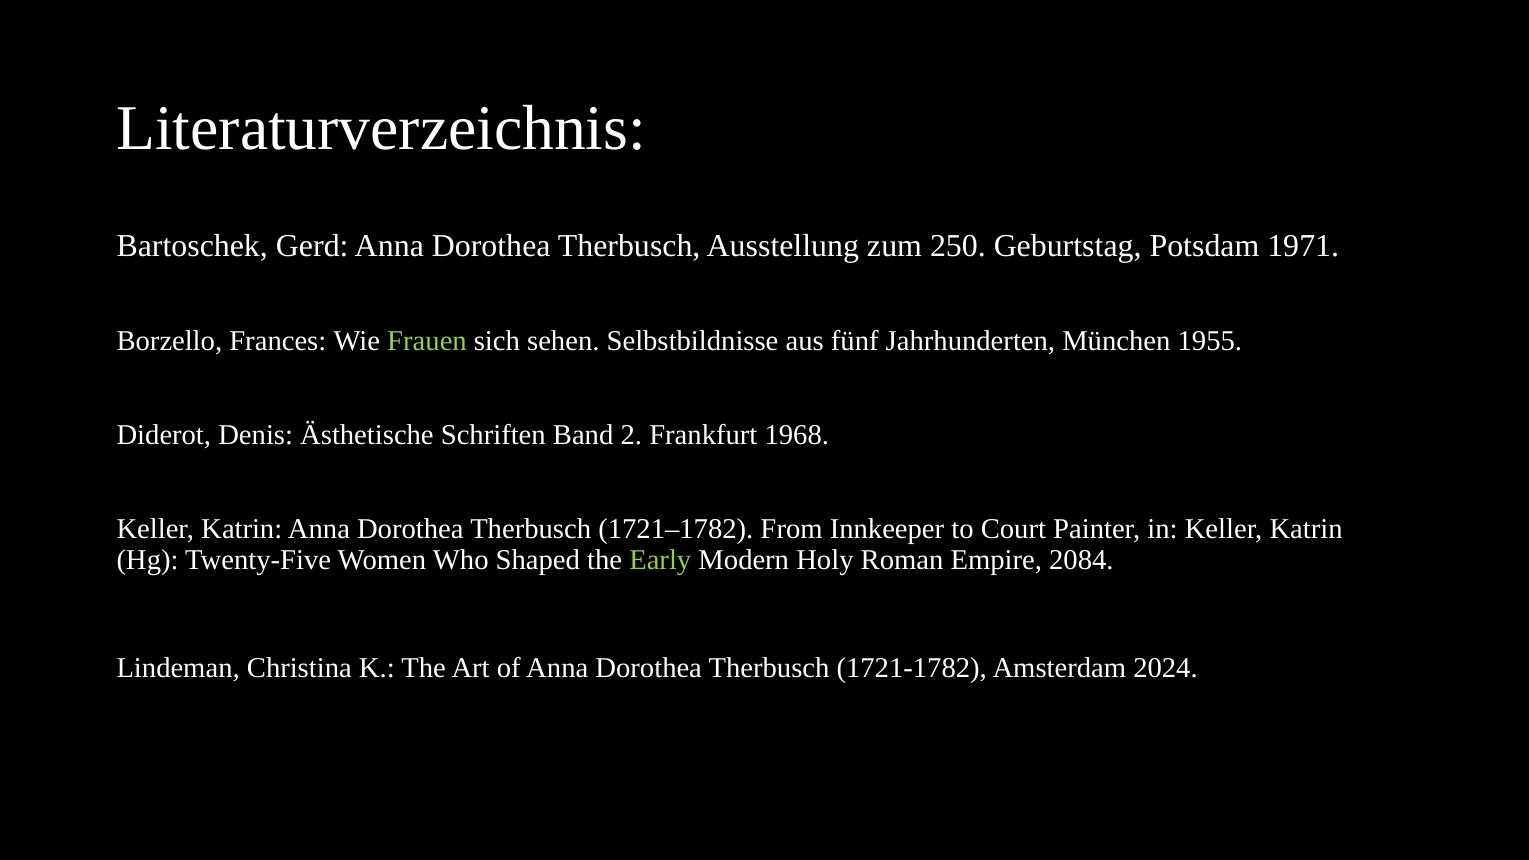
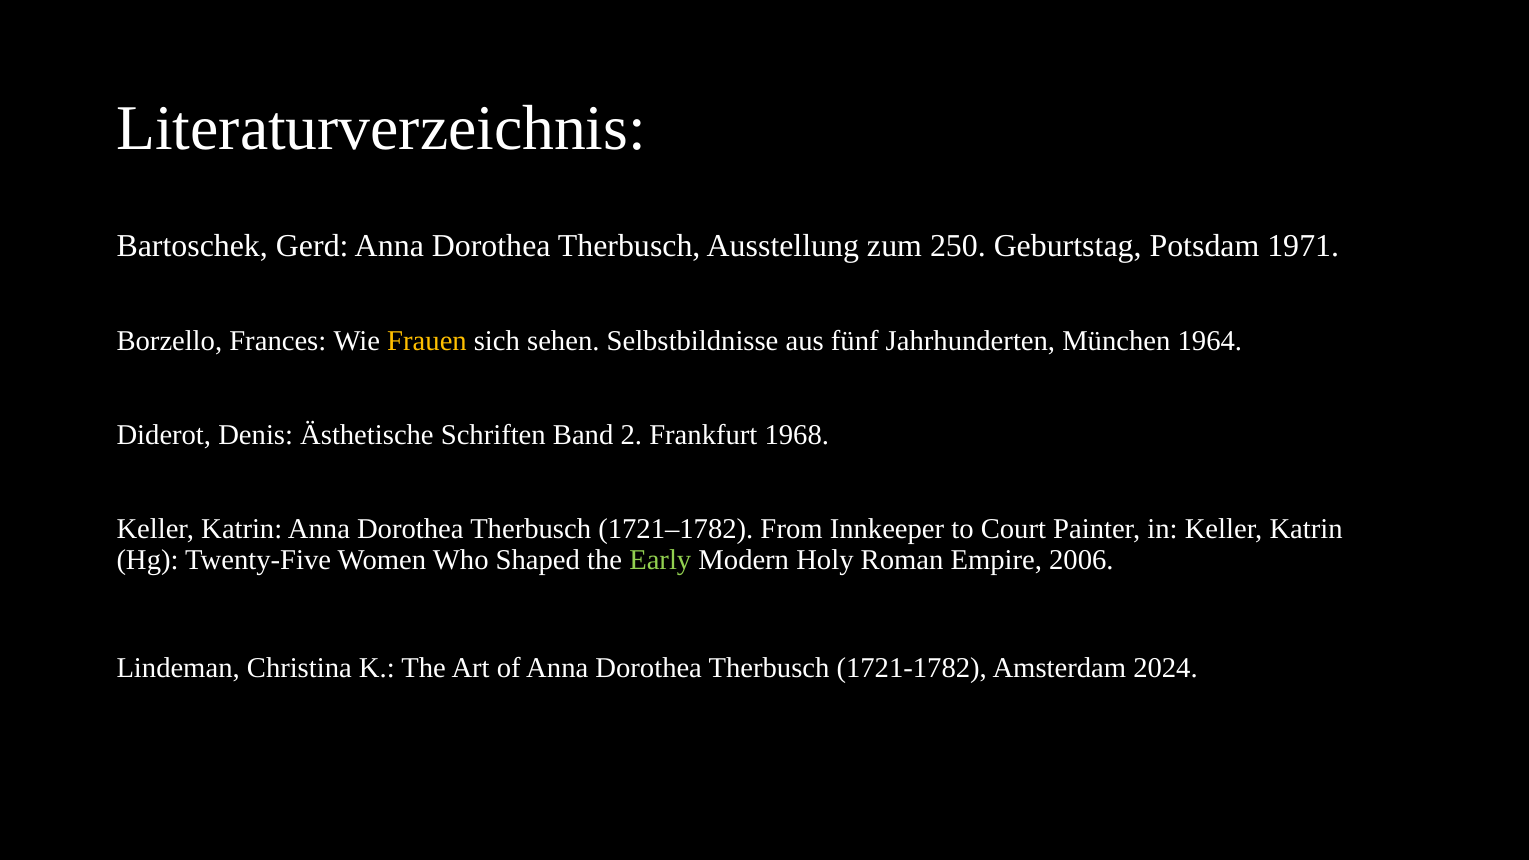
Frauen colour: light green -> yellow
1955: 1955 -> 1964
2084: 2084 -> 2006
